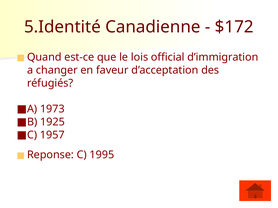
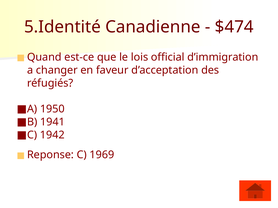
$172: $172 -> $474
1973: 1973 -> 1950
1925: 1925 -> 1941
1957: 1957 -> 1942
1995: 1995 -> 1969
